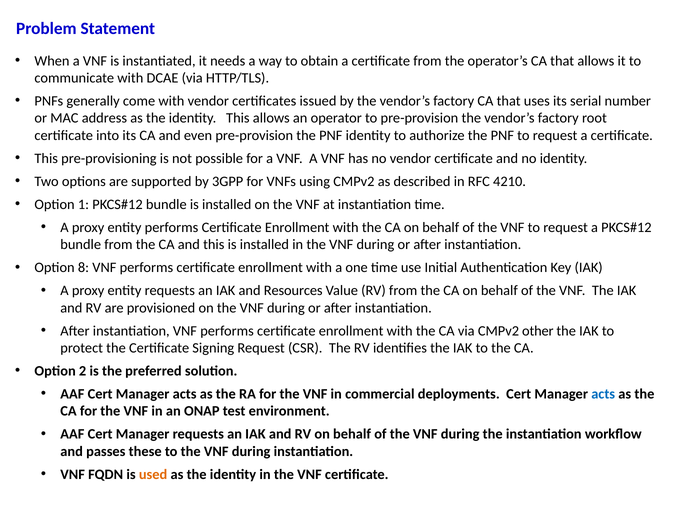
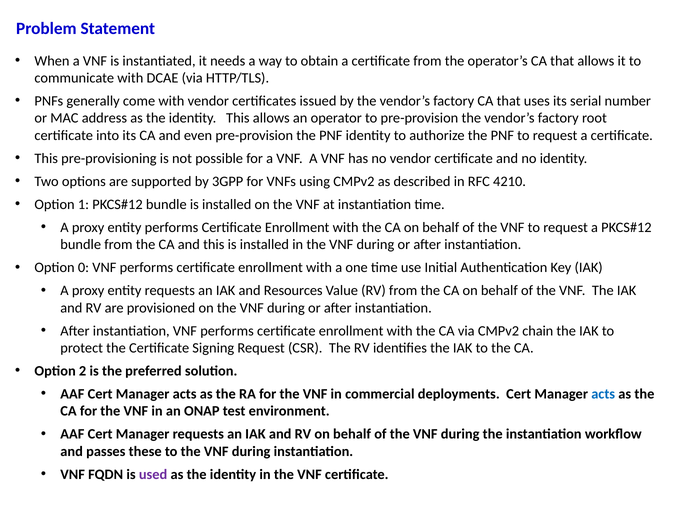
8: 8 -> 0
other: other -> chain
used colour: orange -> purple
